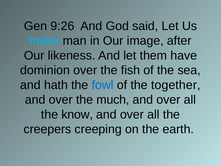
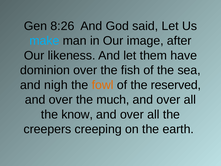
9:26: 9:26 -> 8:26
hath: hath -> nigh
fowl colour: blue -> orange
together: together -> reserved
